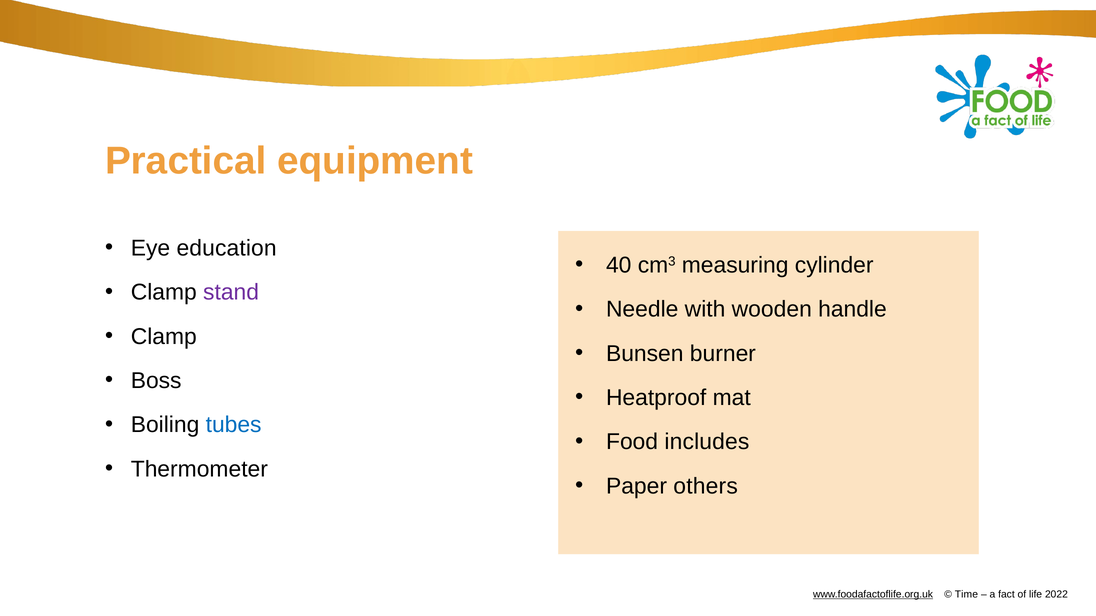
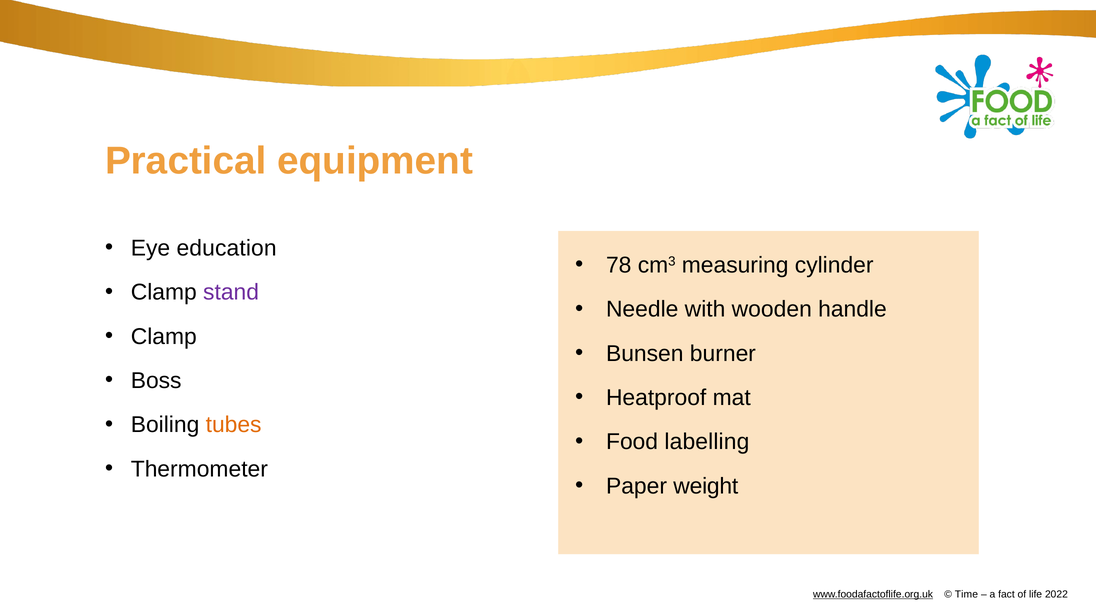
40: 40 -> 78
tubes colour: blue -> orange
includes: includes -> labelling
others: others -> weight
